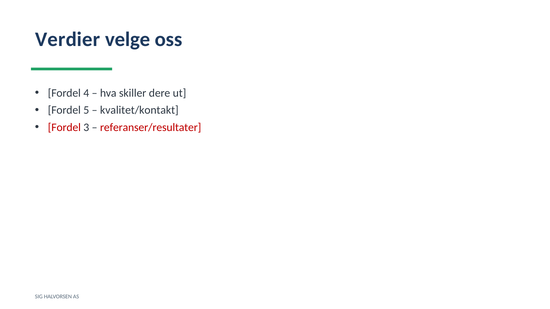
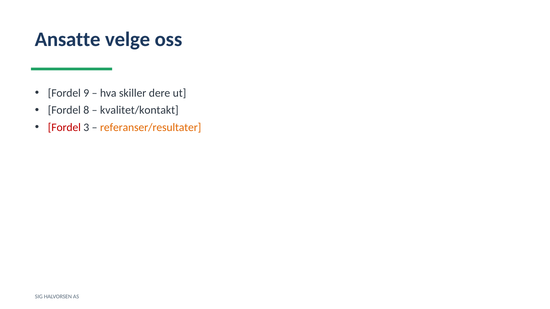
Verdier: Verdier -> Ansatte
4: 4 -> 9
5: 5 -> 8
referanser/resultater colour: red -> orange
